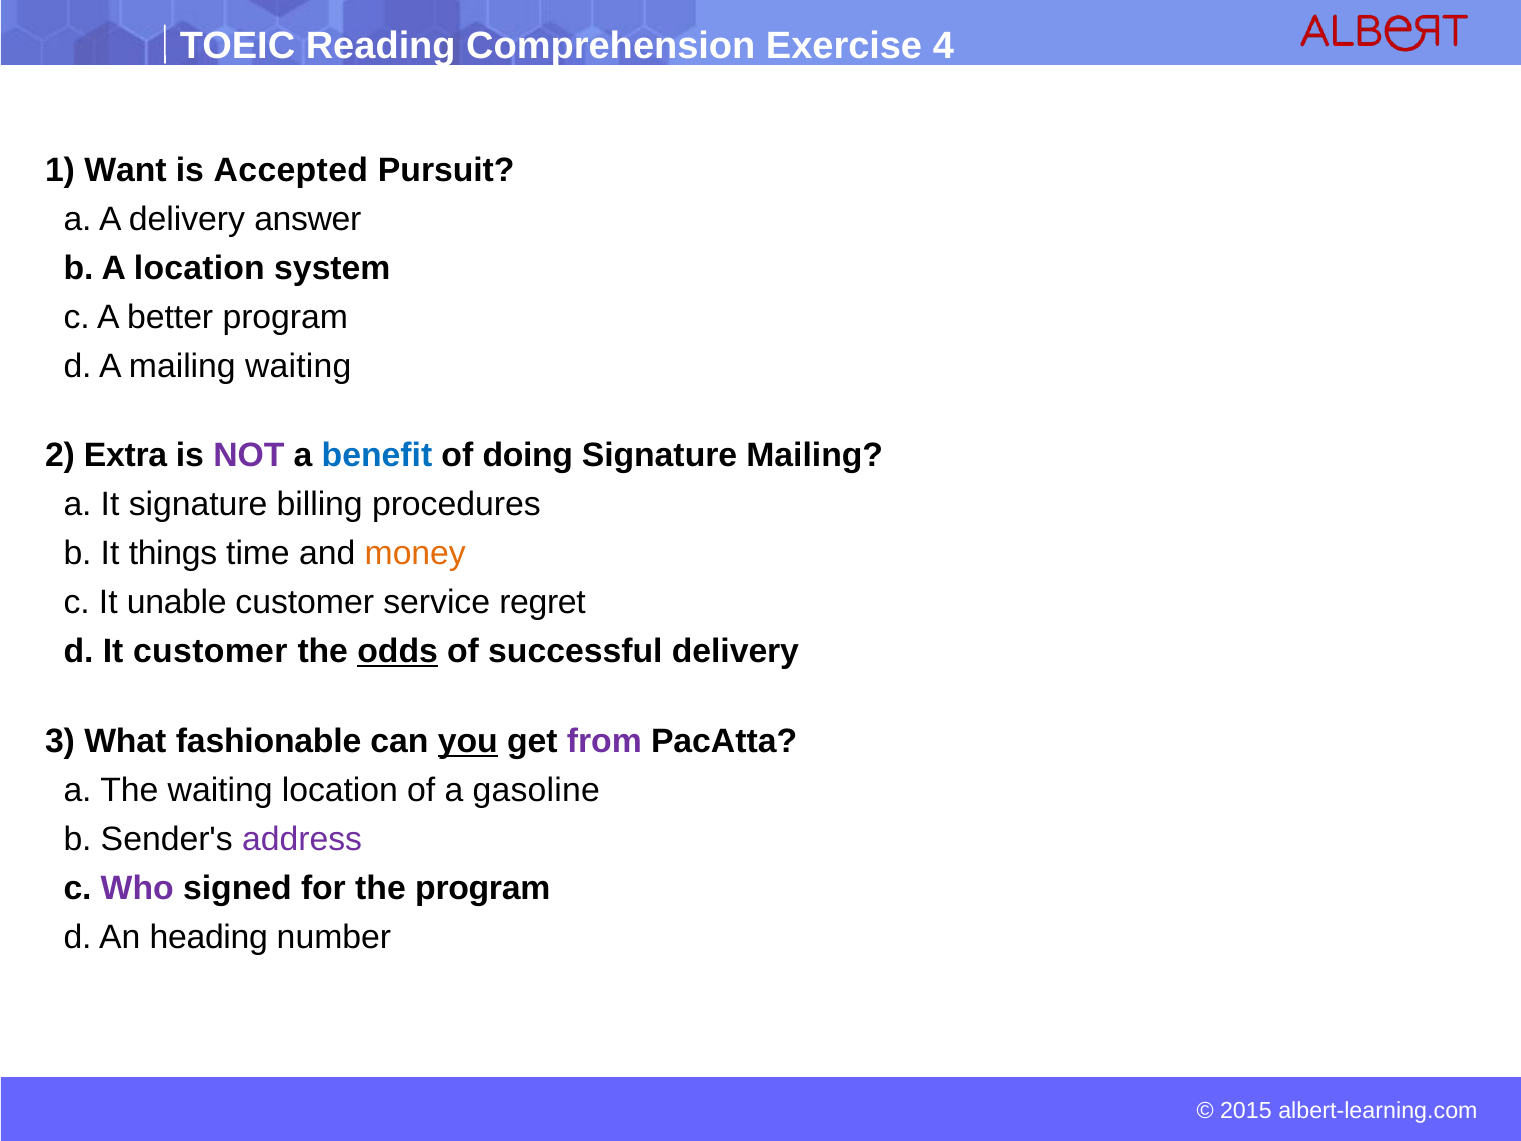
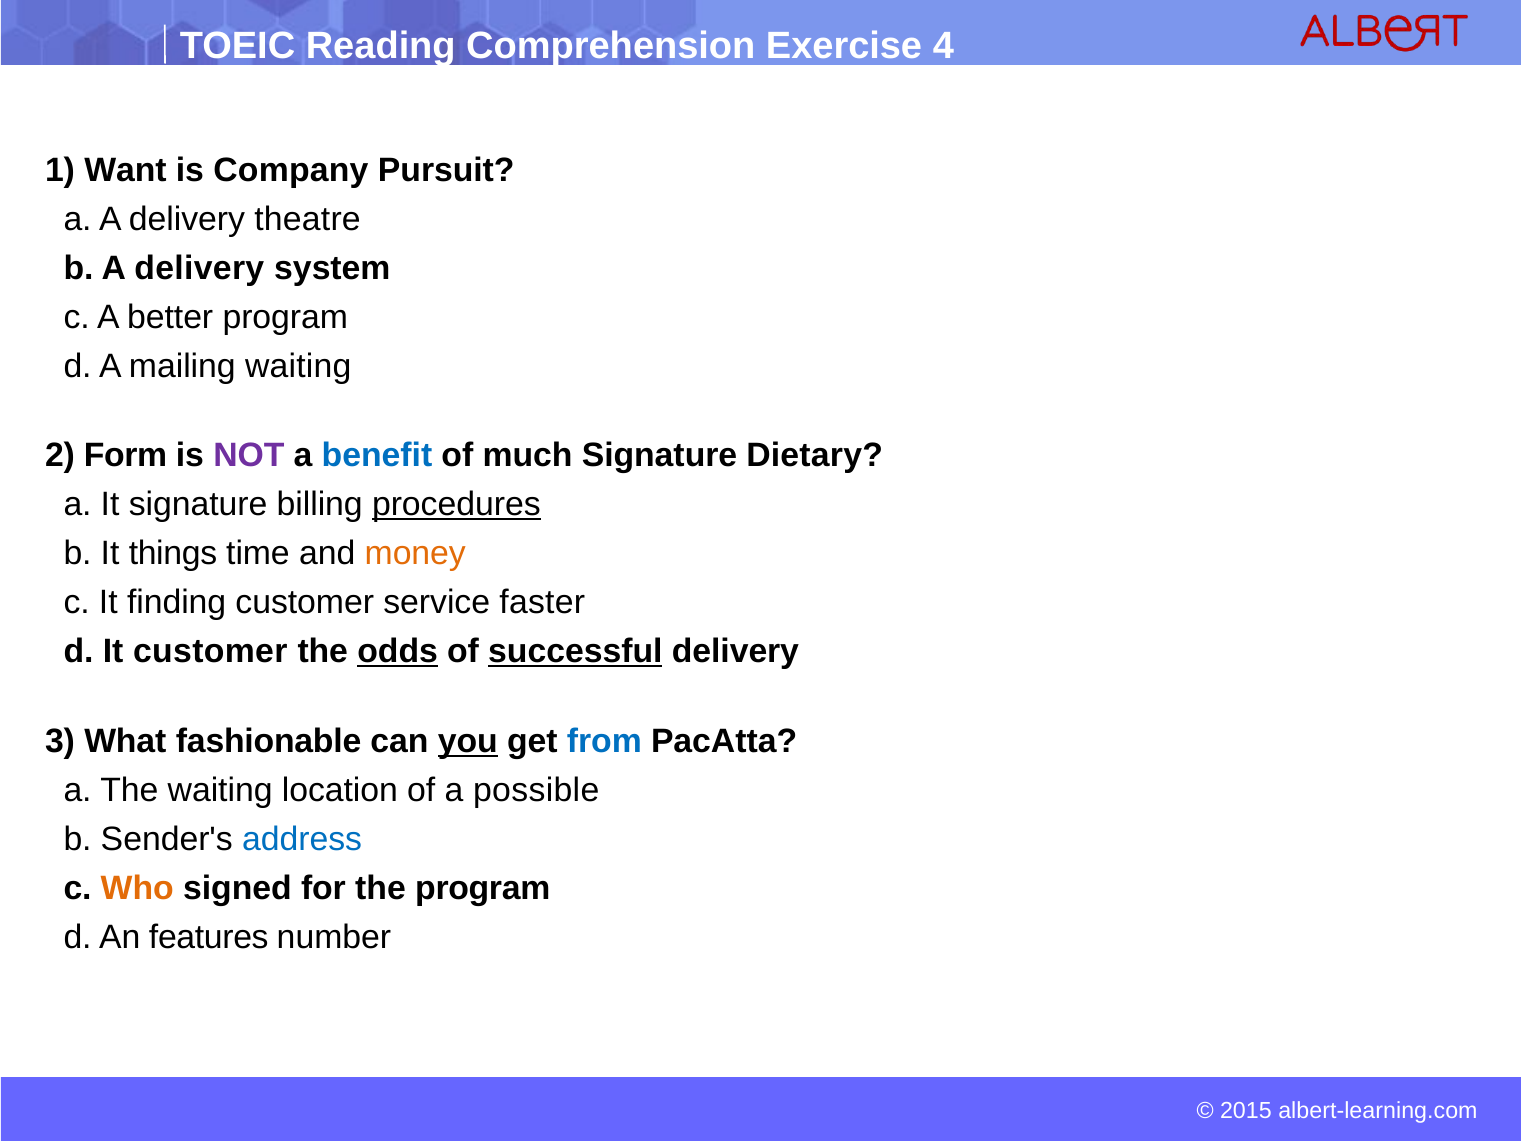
Accepted: Accepted -> Company
answer: answer -> theatre
b A location: location -> delivery
Extra: Extra -> Form
doing: doing -> much
Signature Mailing: Mailing -> Dietary
procedures underline: none -> present
unable: unable -> finding
regret: regret -> faster
successful underline: none -> present
from colour: purple -> blue
gasoline: gasoline -> possible
address colour: purple -> blue
Who colour: purple -> orange
heading: heading -> features
